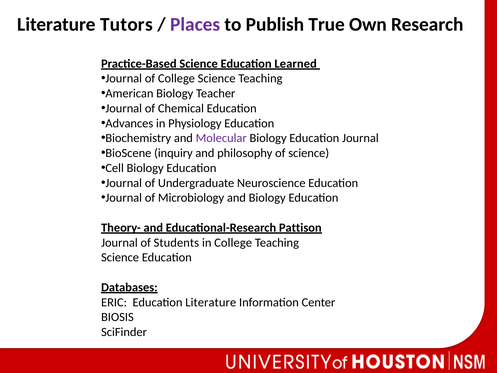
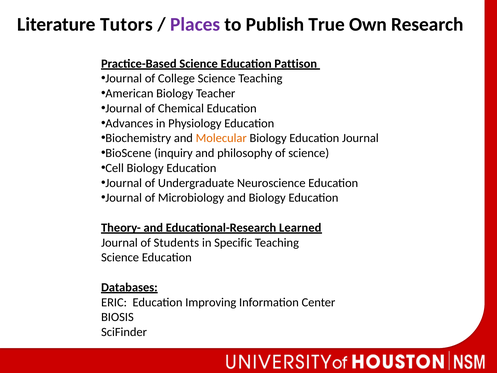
Learned: Learned -> Pattison
Molecular colour: purple -> orange
Pattison: Pattison -> Learned
in College: College -> Specific
Education Literature: Literature -> Improving
